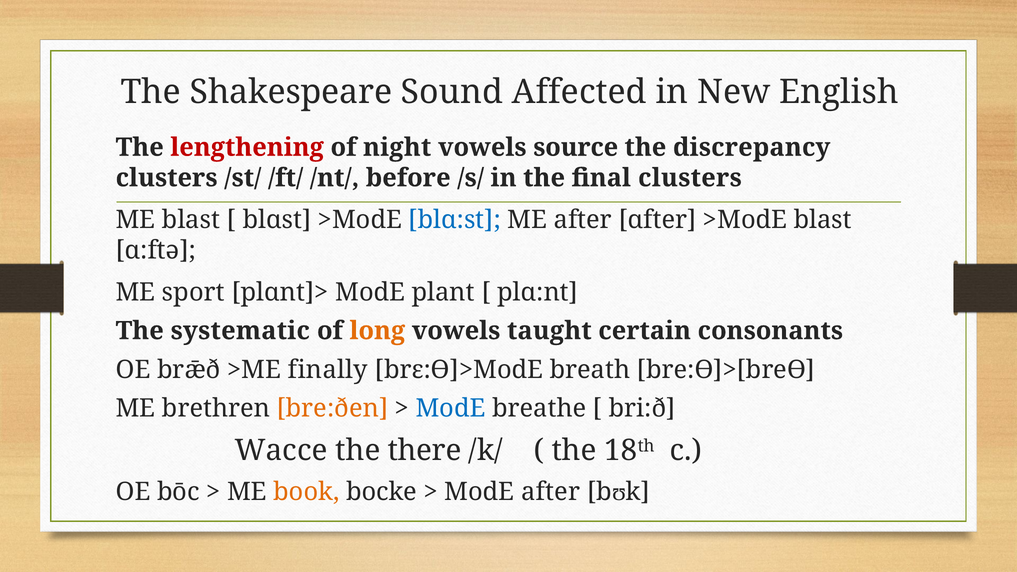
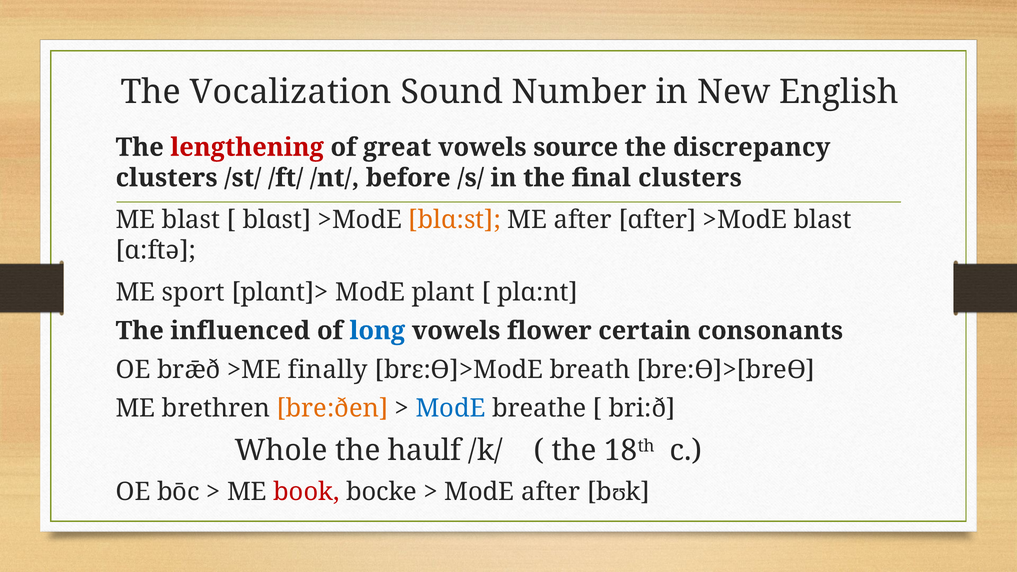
Shakespeare: Shakespeare -> Vocalization
Affected: Affected -> Number
night: night -> great
blɑ:st colour: blue -> orange
systematic: systematic -> influenced
long colour: orange -> blue
taught: taught -> flower
Wacce: Wacce -> Whole
there: there -> haulf
book colour: orange -> red
